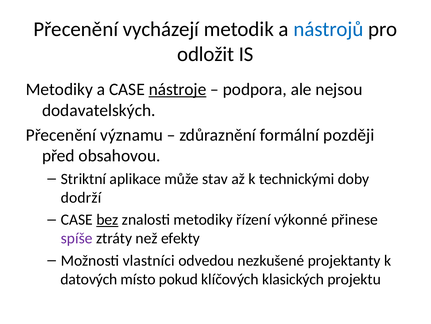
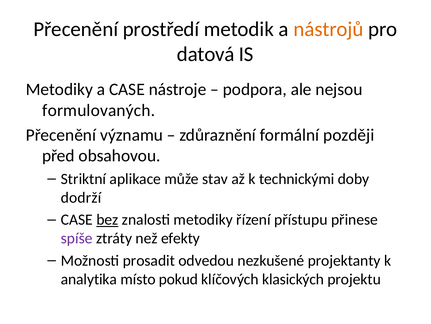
vycházejí: vycházejí -> prostředí
nástrojů colour: blue -> orange
odložit: odložit -> datová
nástroje underline: present -> none
dodavatelských: dodavatelských -> formulovaných
výkonné: výkonné -> přístupu
vlastníci: vlastníci -> prosadit
datových: datových -> analytika
